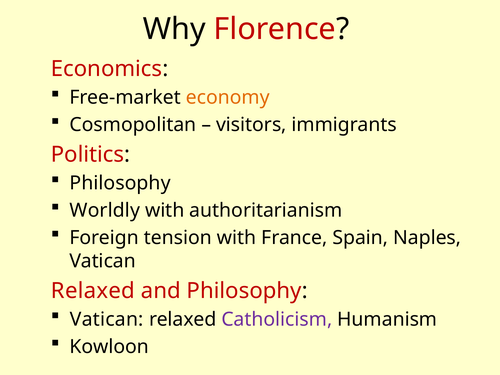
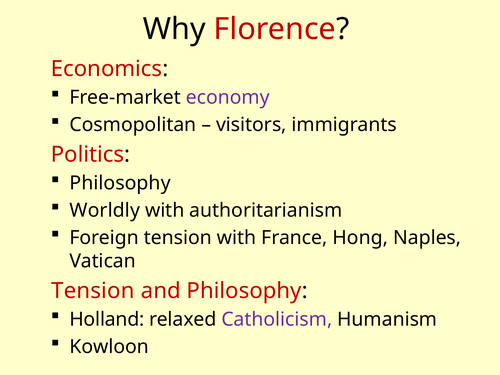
economy colour: orange -> purple
Spain: Spain -> Hong
Relaxed at (93, 291): Relaxed -> Tension
Vatican at (107, 319): Vatican -> Holland
